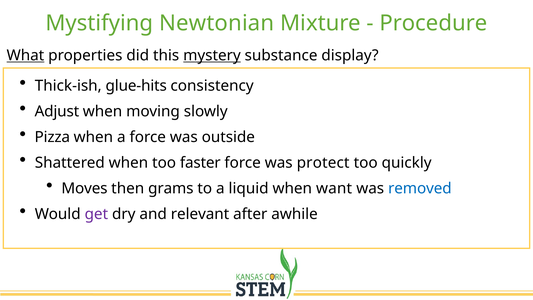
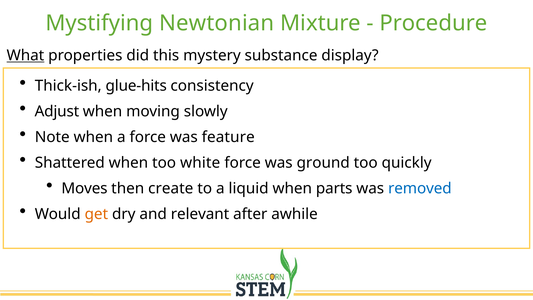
mystery underline: present -> none
Pizza: Pizza -> Note
outside: outside -> feature
faster: faster -> white
protect: protect -> ground
grams: grams -> create
want: want -> parts
get colour: purple -> orange
